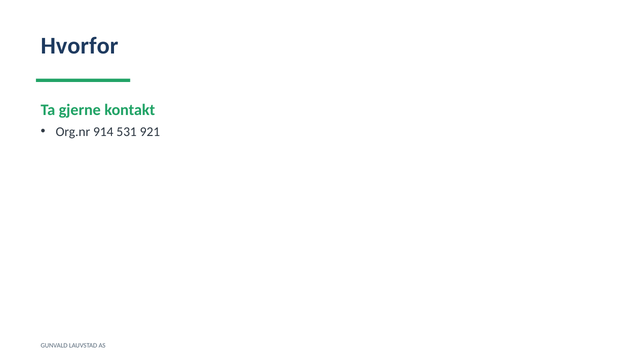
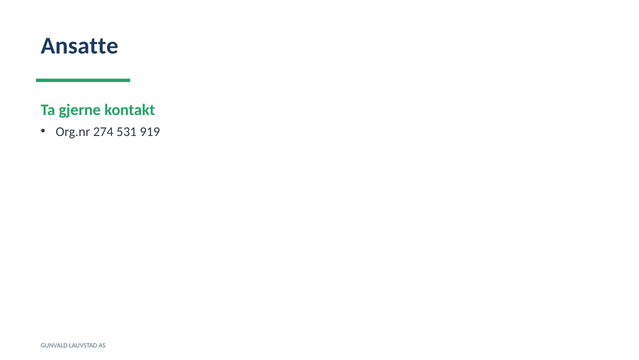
Hvorfor: Hvorfor -> Ansatte
914: 914 -> 274
921: 921 -> 919
